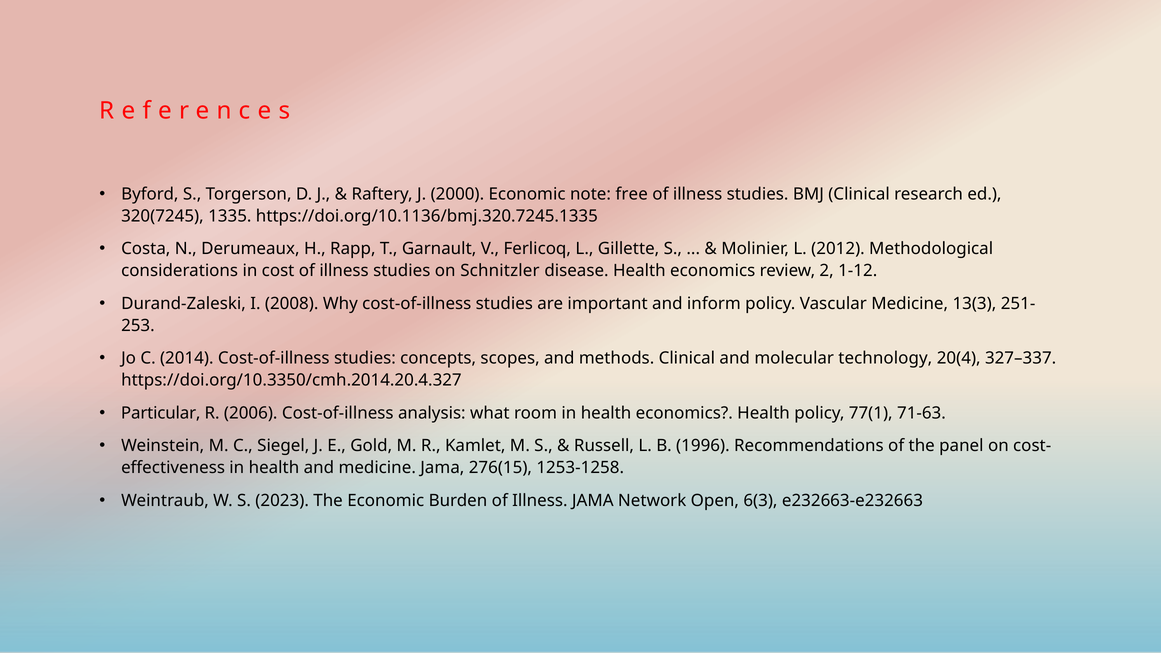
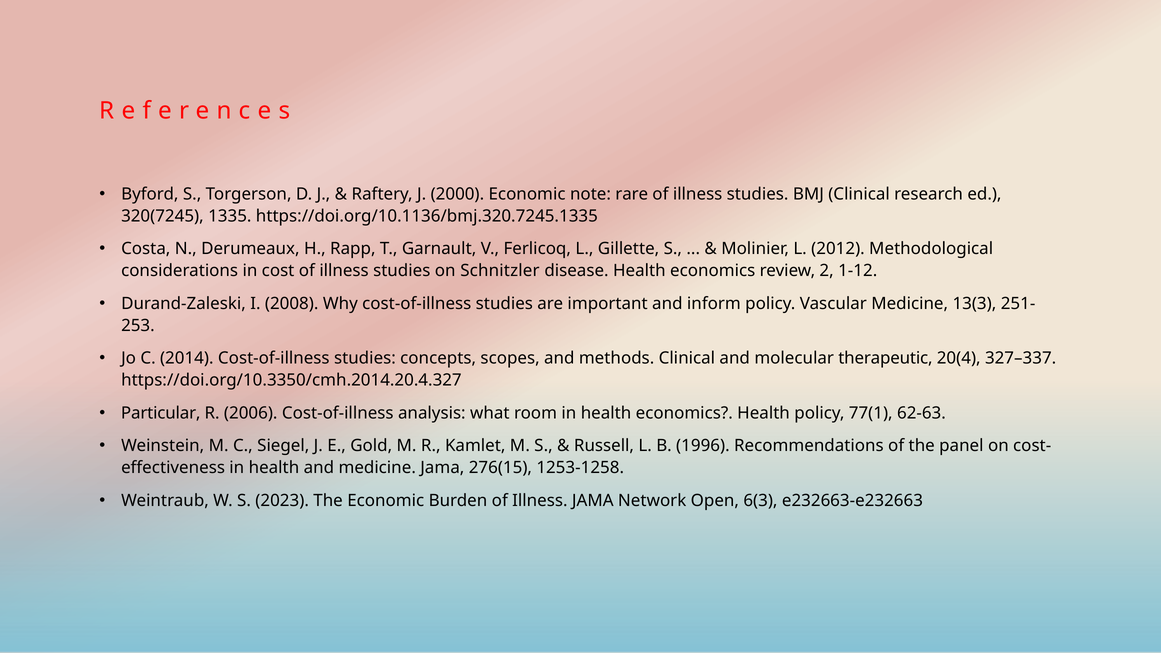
free: free -> rare
technology: technology -> therapeutic
71-63: 71-63 -> 62-63
